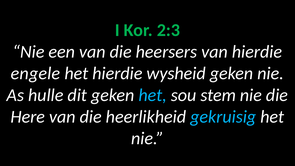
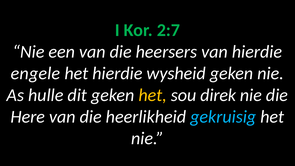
2:3: 2:3 -> 2:7
het at (153, 95) colour: light blue -> yellow
stem: stem -> direk
